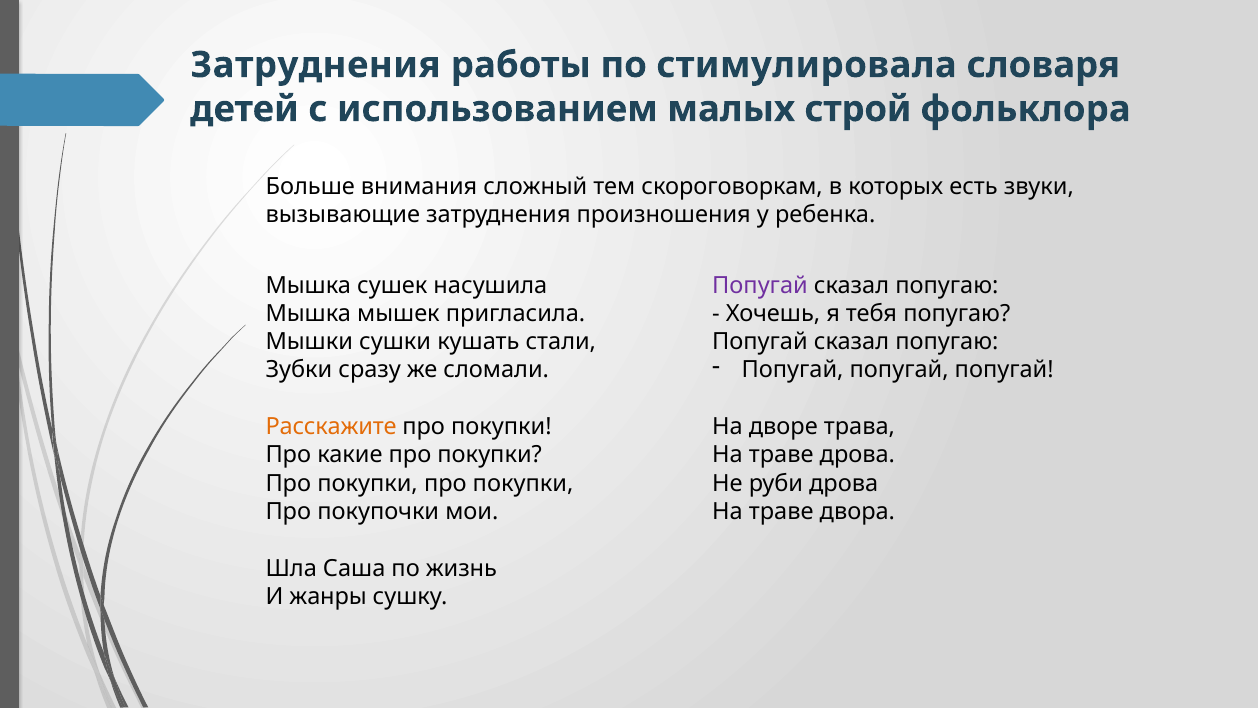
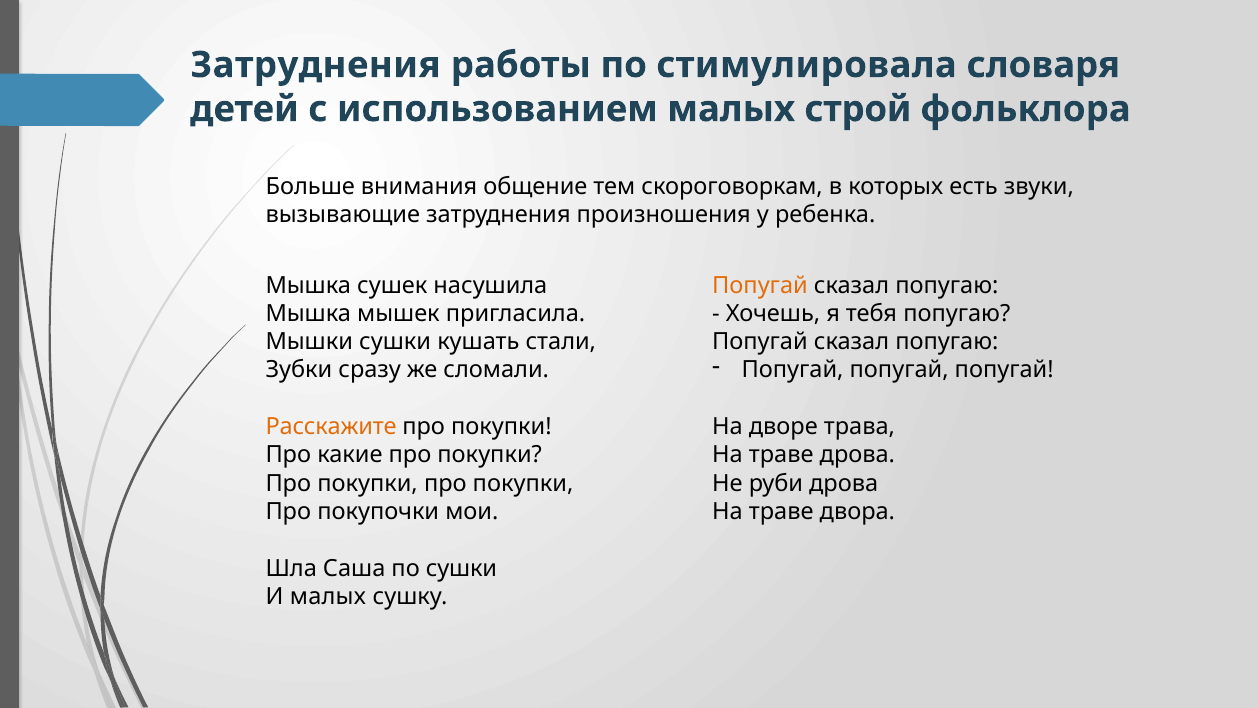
сложный: сложный -> общение
Попугай at (760, 285) colour: purple -> orange
по жизнь: жизнь -> сушки
И жанры: жанры -> малых
